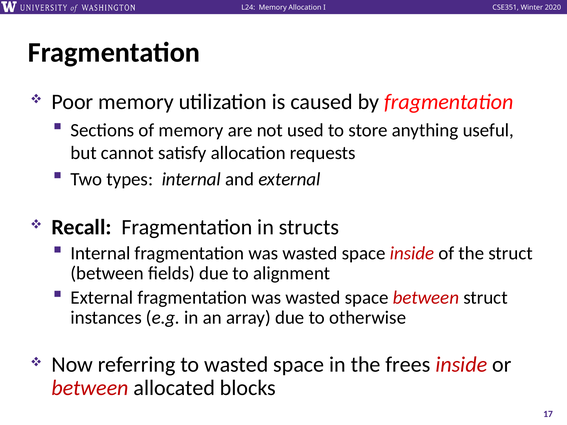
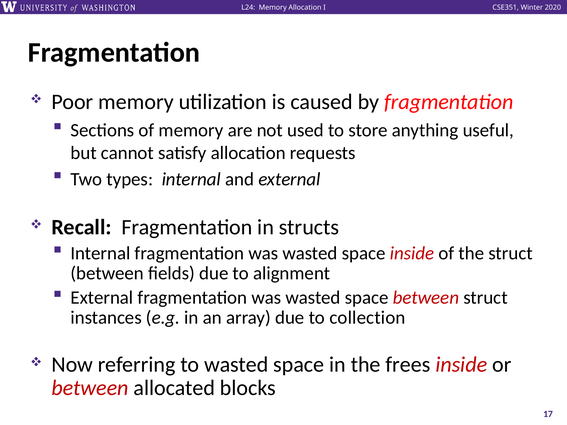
otherwise: otherwise -> collection
